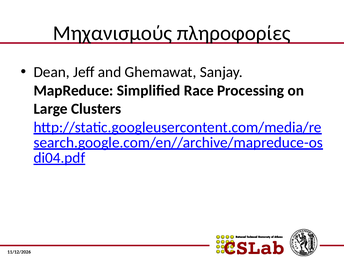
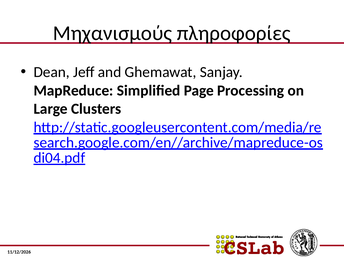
Race: Race -> Page
